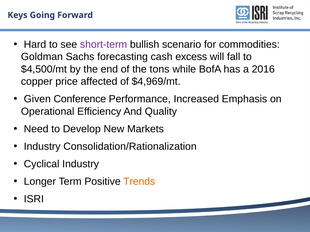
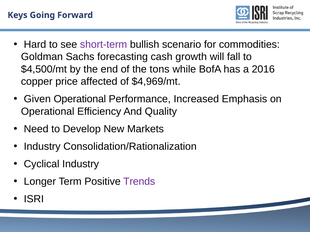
excess: excess -> growth
Given Conference: Conference -> Operational
Trends colour: orange -> purple
